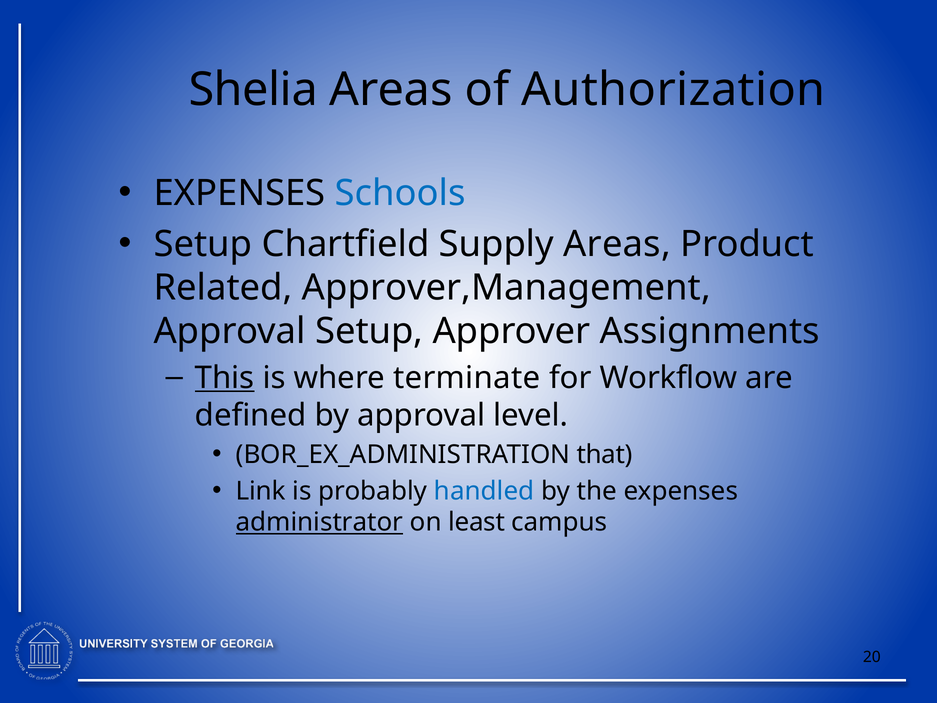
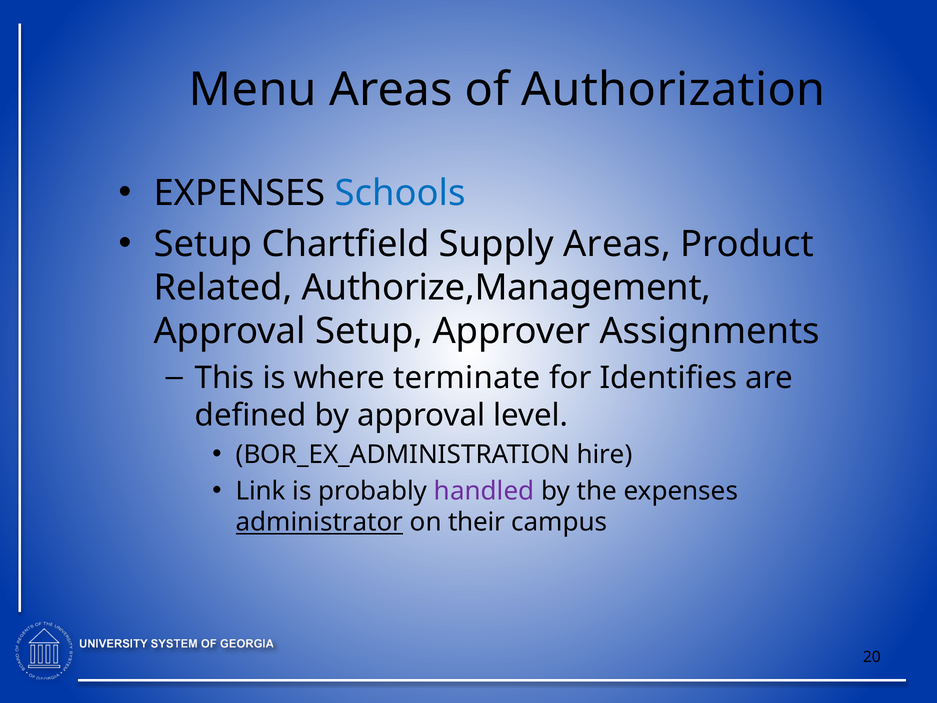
Shelia: Shelia -> Menu
Approver,Management: Approver,Management -> Authorize,Management
This underline: present -> none
Workflow: Workflow -> Identifies
that: that -> hire
handled colour: blue -> purple
least: least -> their
